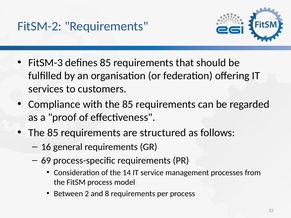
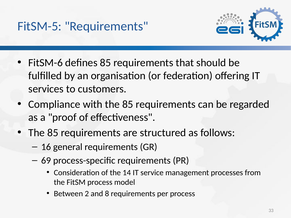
FitSM-2: FitSM-2 -> FitSM-5
FitSM-3: FitSM-3 -> FitSM-6
